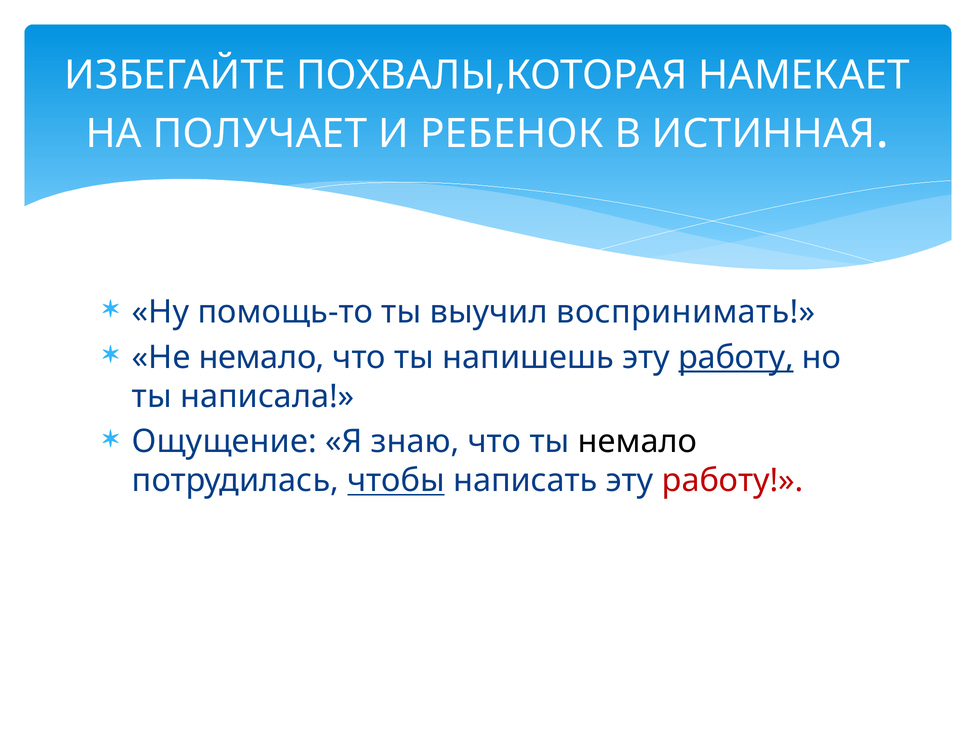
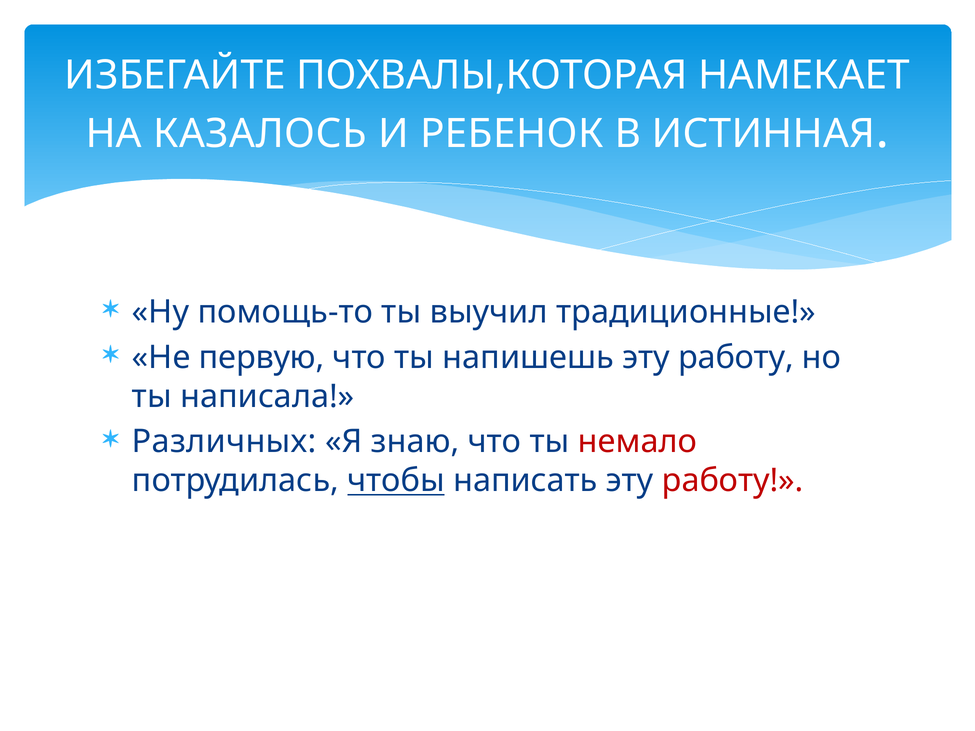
ПОЛУЧАЕТ: ПОЛУЧАЕТ -> КАЗАЛОСЬ
воспринимать: воспринимать -> традиционные
Не немало: немало -> первую
работу at (736, 357) underline: present -> none
Ощущение: Ощущение -> Различных
немало at (637, 442) colour: black -> red
